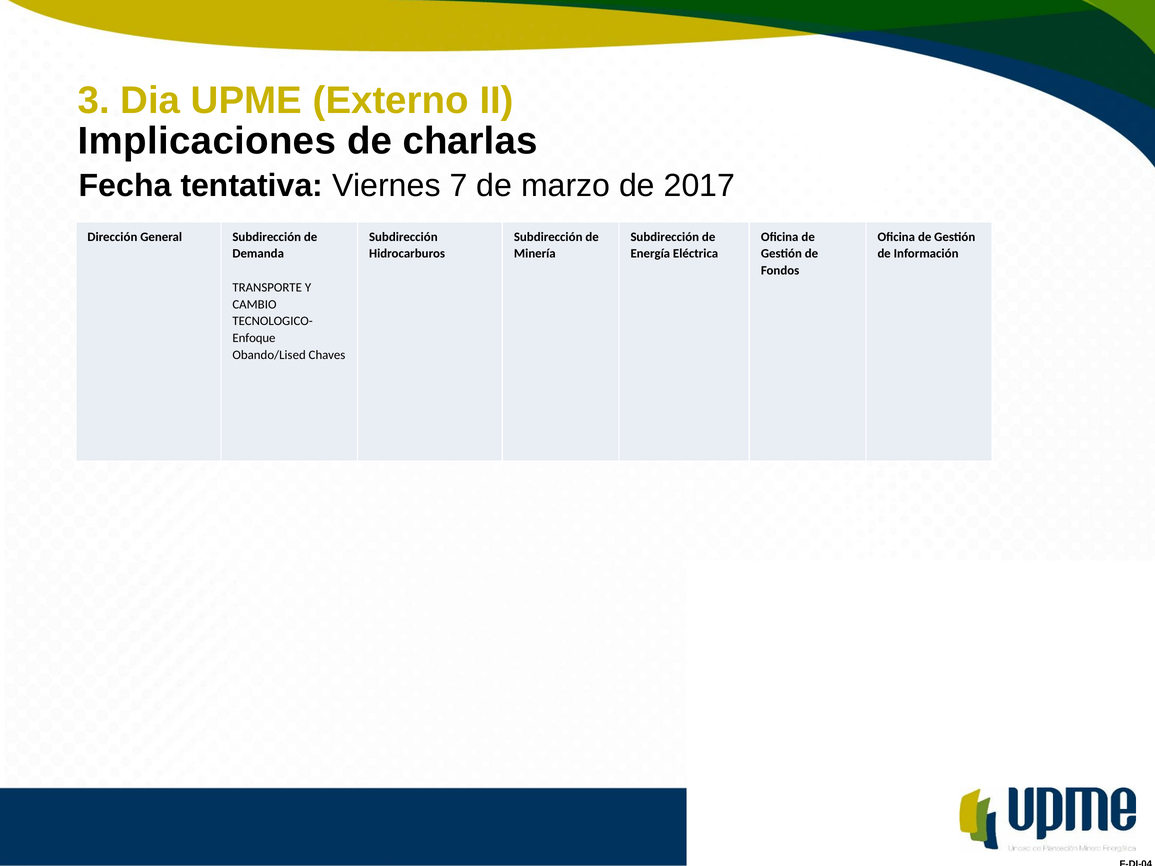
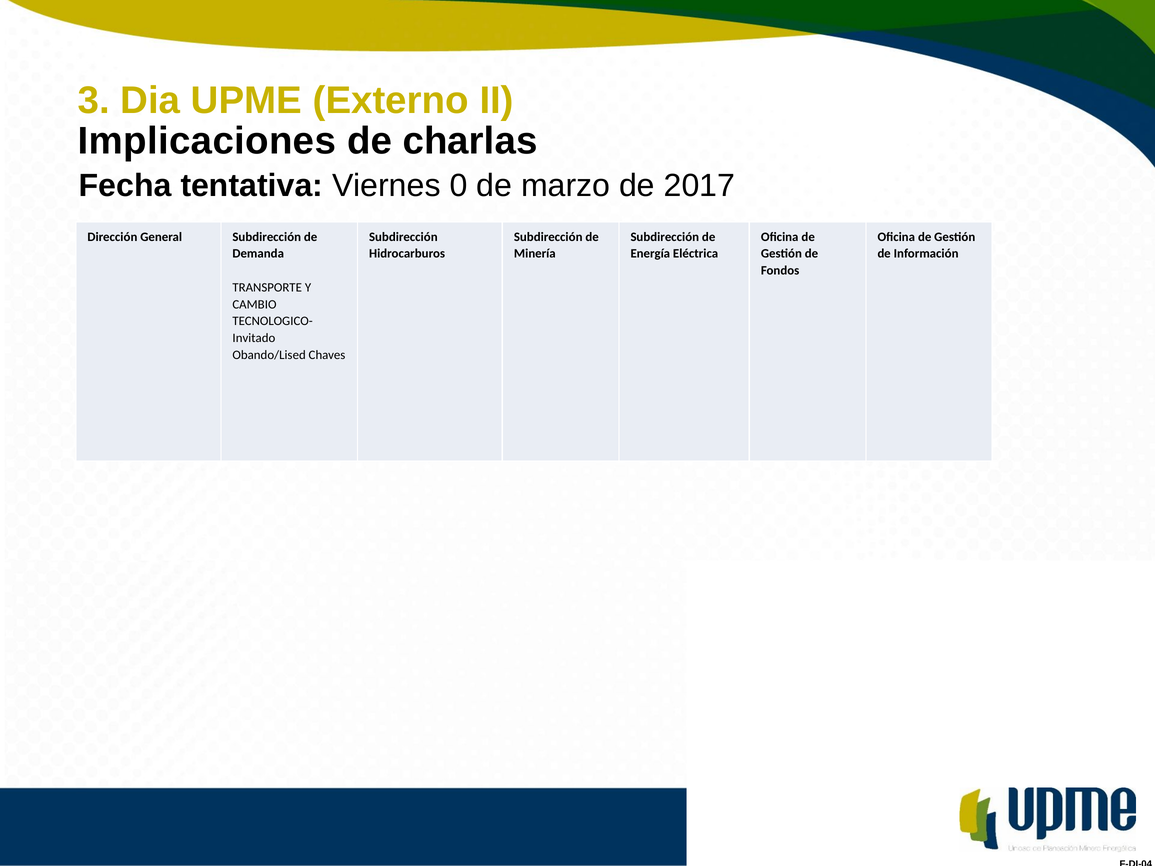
7: 7 -> 0
Enfoque: Enfoque -> Invitado
